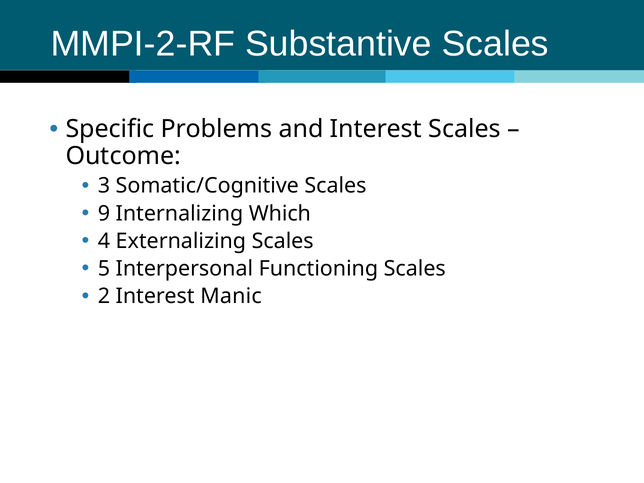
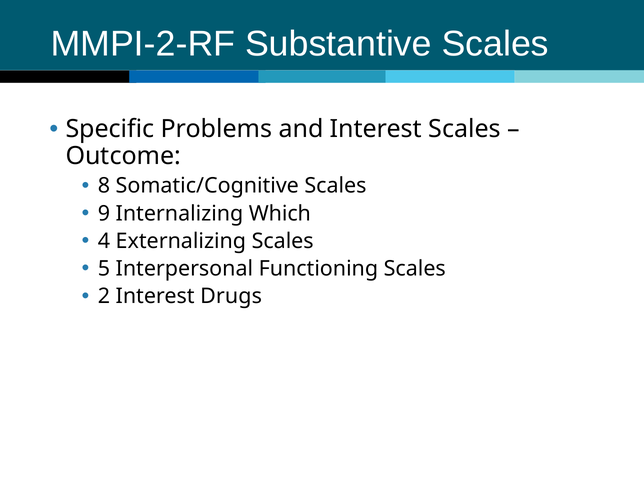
3: 3 -> 8
Manic: Manic -> Drugs
